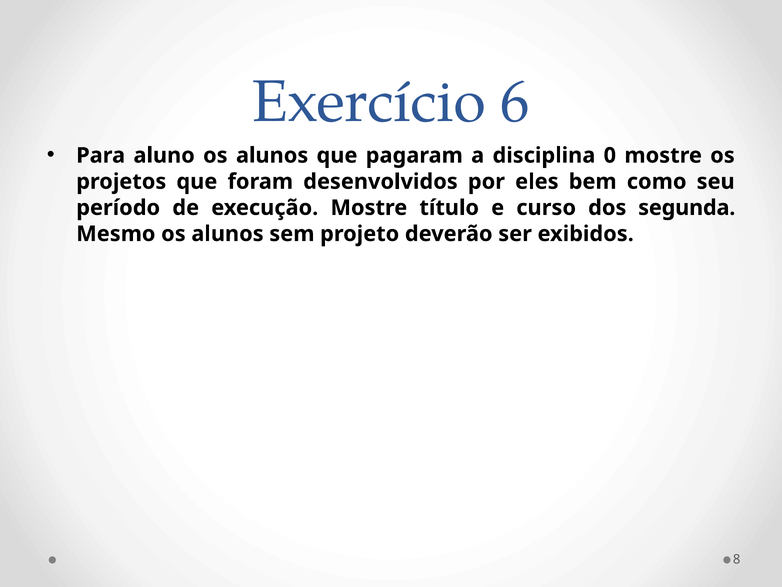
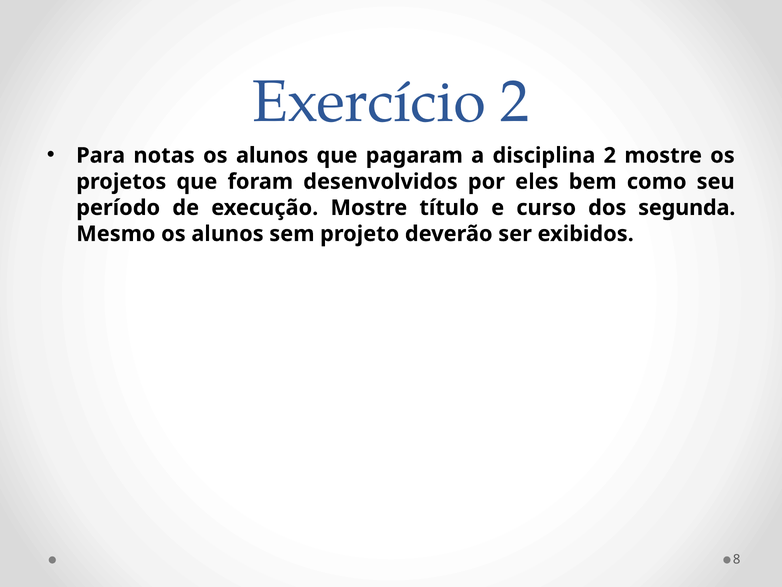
Exercício 6: 6 -> 2
aluno: aluno -> notas
disciplina 0: 0 -> 2
